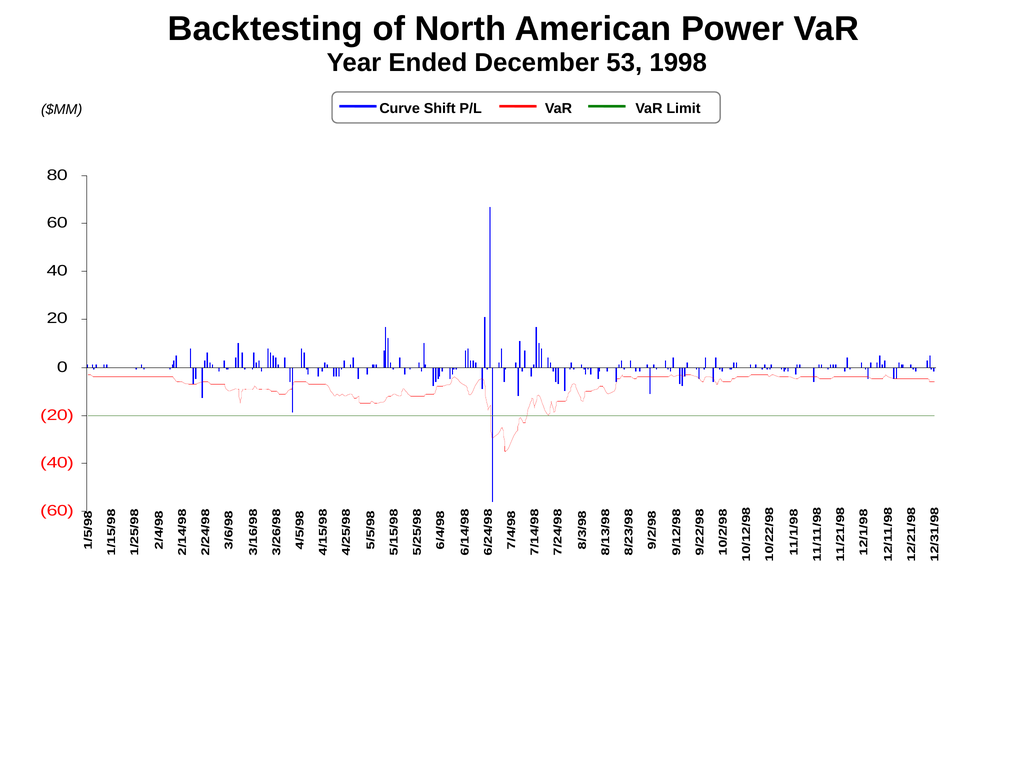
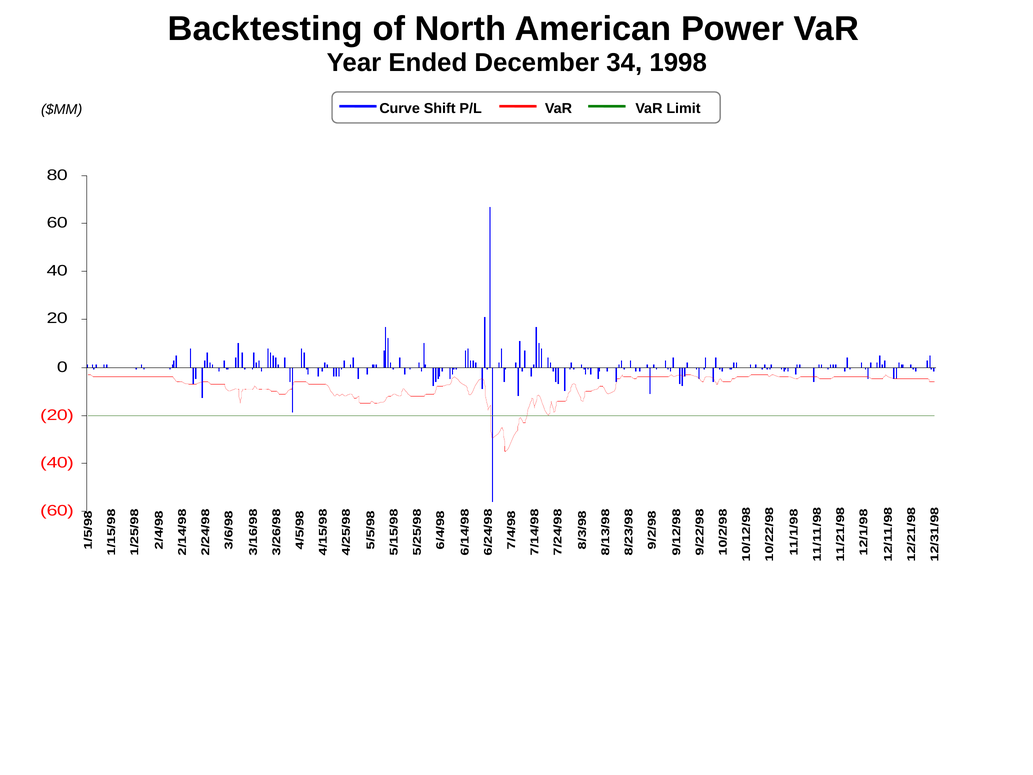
53: 53 -> 34
